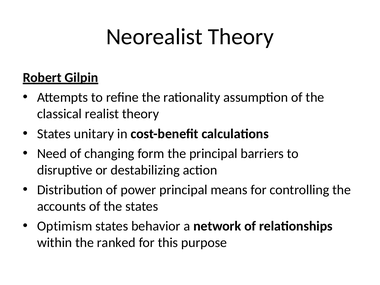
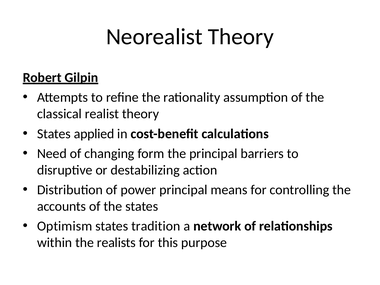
unitary: unitary -> applied
behavior: behavior -> tradition
ranked: ranked -> realists
